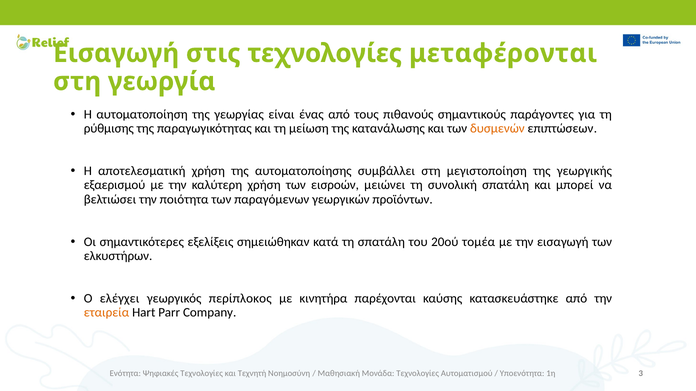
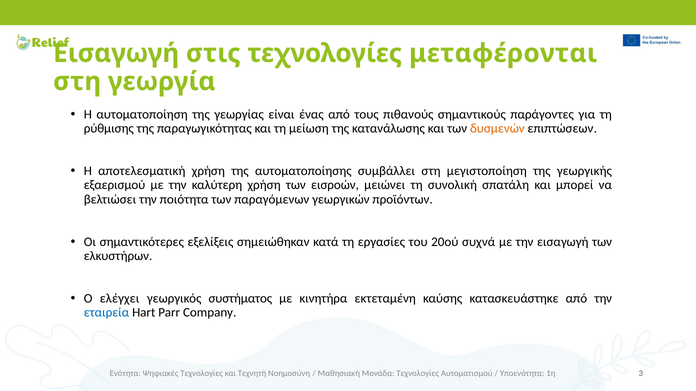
τη σπατάλη: σπατάλη -> εργασίες
τομέα: τομέα -> συχνά
περίπλοκος: περίπλοκος -> συστήματος
παρέχονται: παρέχονται -> εκτεταμένη
εταιρεία colour: orange -> blue
